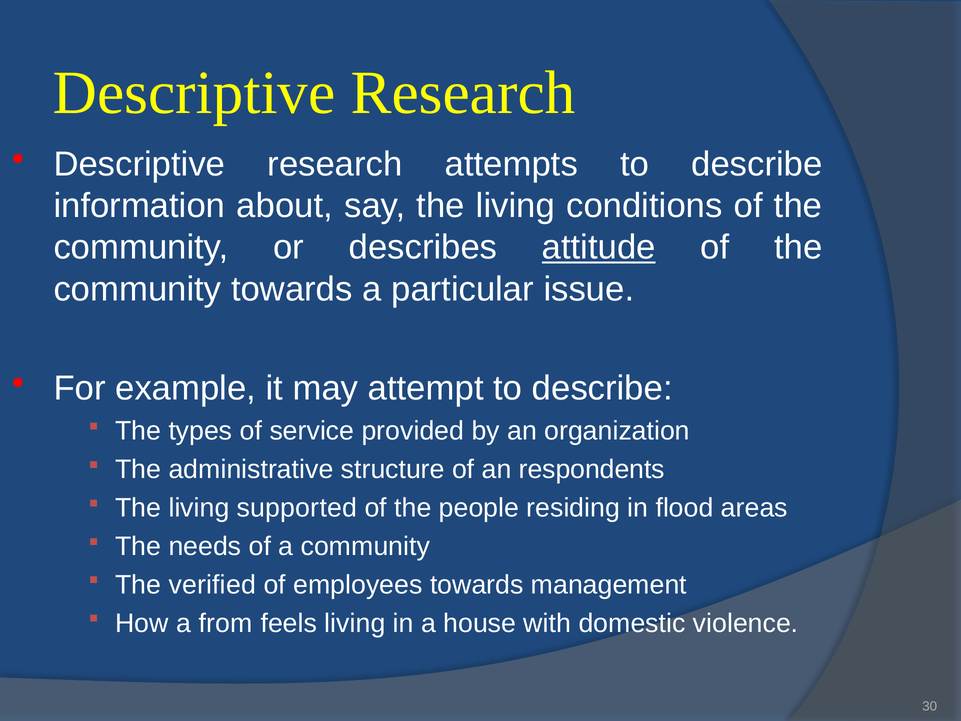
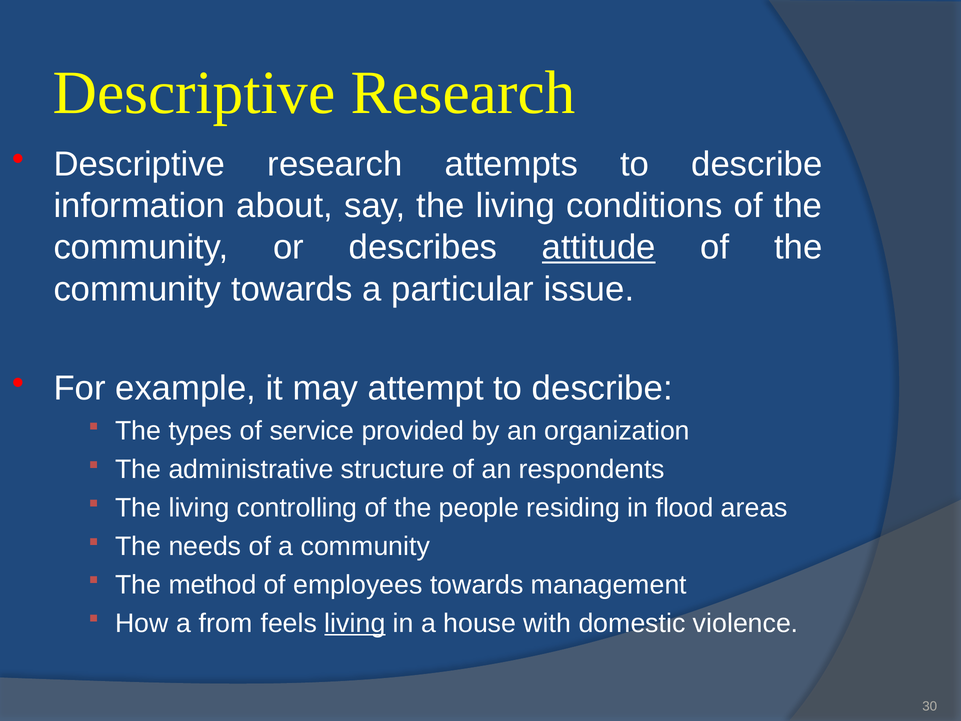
supported: supported -> controlling
verified: verified -> method
living at (355, 623) underline: none -> present
